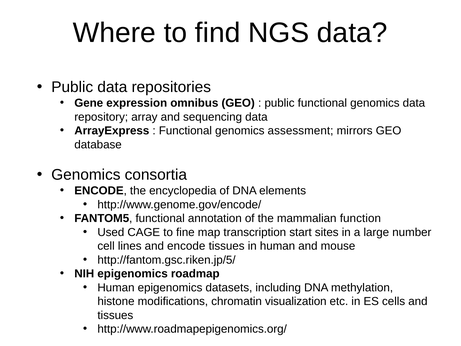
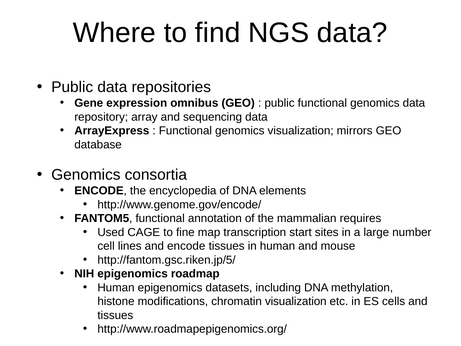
genomics assessment: assessment -> visualization
function: function -> requires
